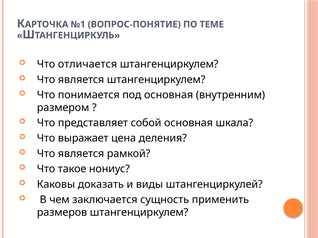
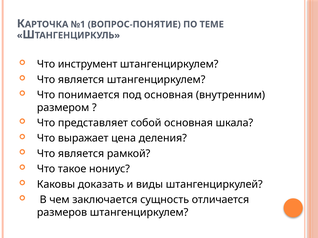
отличается: отличается -> инструмент
применить: применить -> отличается
